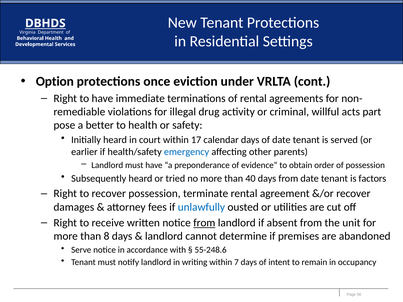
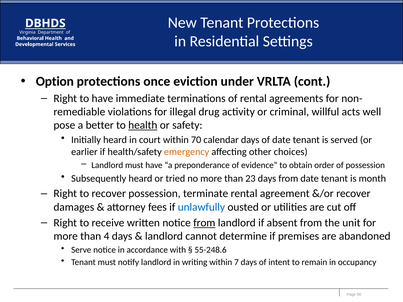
part: part -> well
health at (143, 125) underline: none -> present
17: 17 -> 70
emergency colour: blue -> orange
parents: parents -> choices
40: 40 -> 23
factors: factors -> month
8: 8 -> 4
